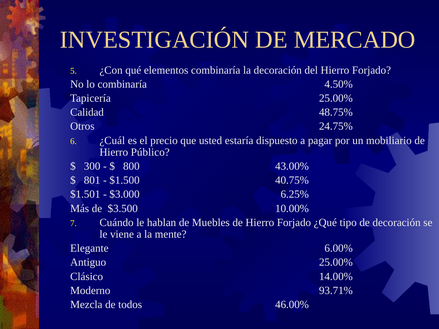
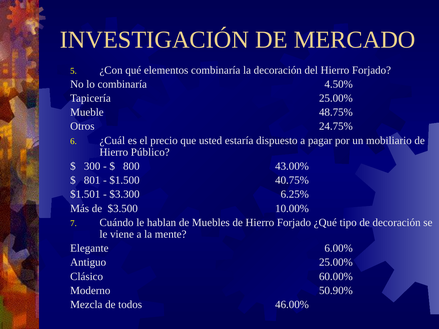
Calidad: Calidad -> Mueble
$3.000: $3.000 -> $3.300
14.00%: 14.00% -> 60.00%
93.71%: 93.71% -> 50.90%
